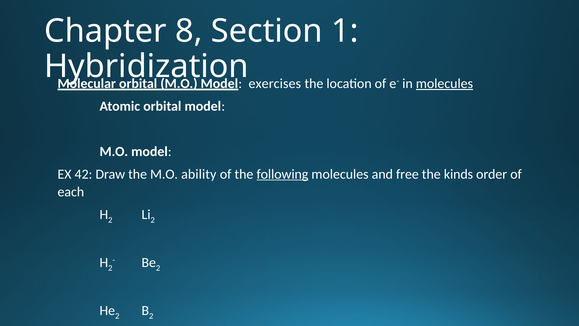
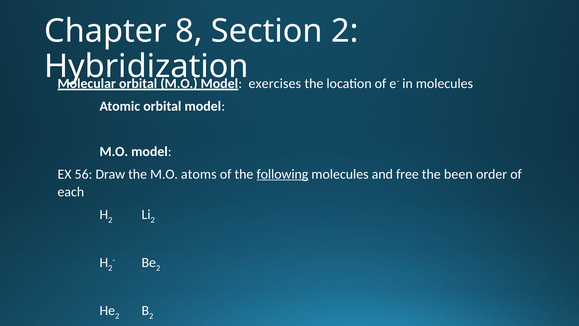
Section 1: 1 -> 2
molecules at (444, 83) underline: present -> none
42: 42 -> 56
ability: ability -> atoms
kinds: kinds -> been
